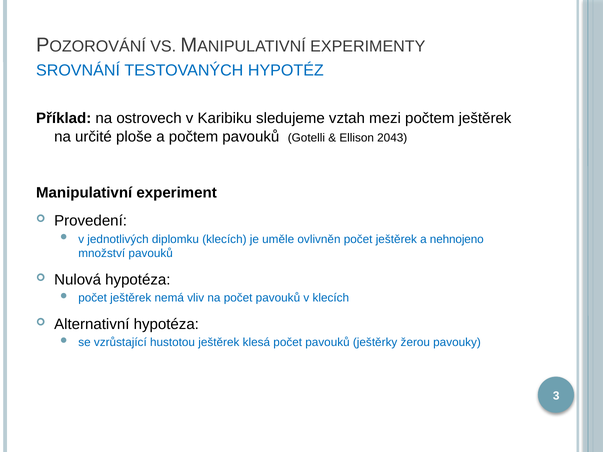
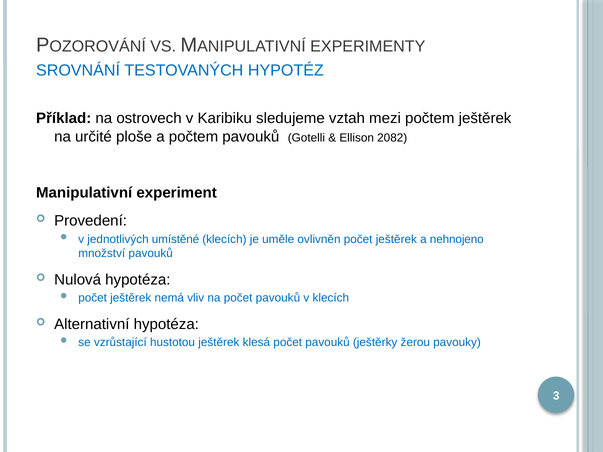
2043: 2043 -> 2082
diplomku: diplomku -> umístěné
